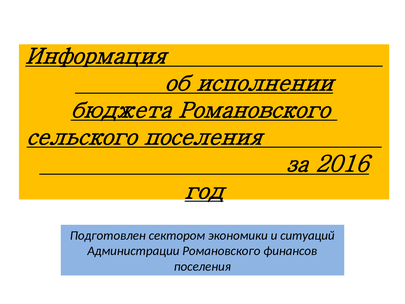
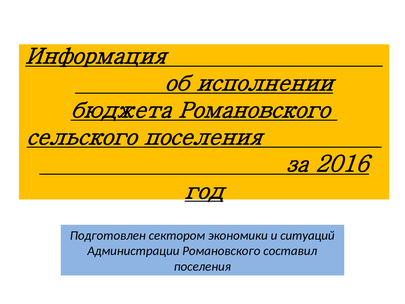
финансов: финансов -> составил
